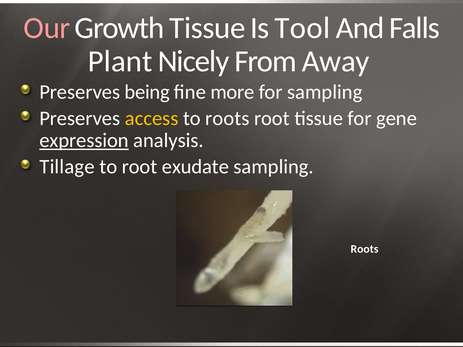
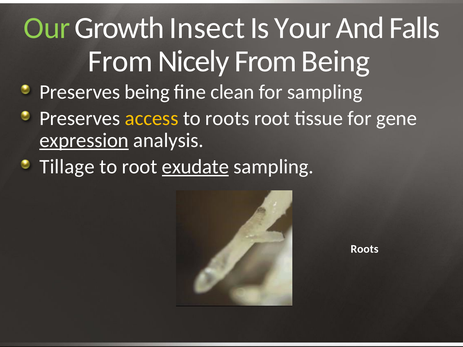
Our colour: pink -> light green
Growth Tissue: Tissue -> Insect
Tool: Tool -> Your
Plant at (120, 61): Plant -> From
From Away: Away -> Being
more: more -> clean
exudate underline: none -> present
